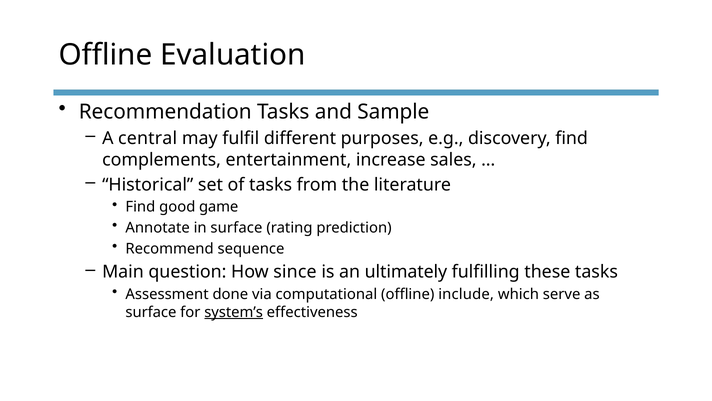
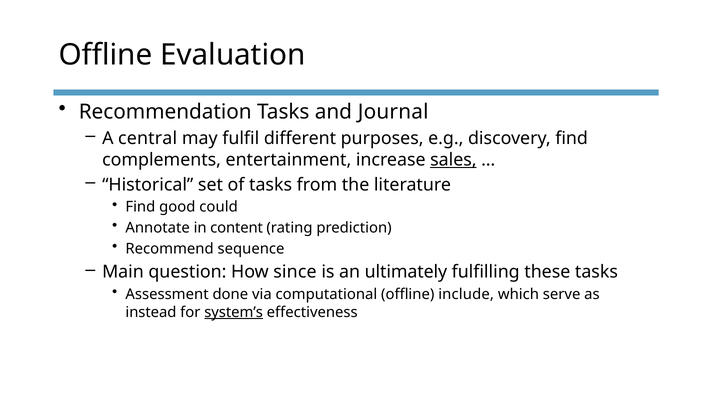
Sample: Sample -> Journal
sales underline: none -> present
game: game -> could
in surface: surface -> content
surface at (151, 312): surface -> instead
